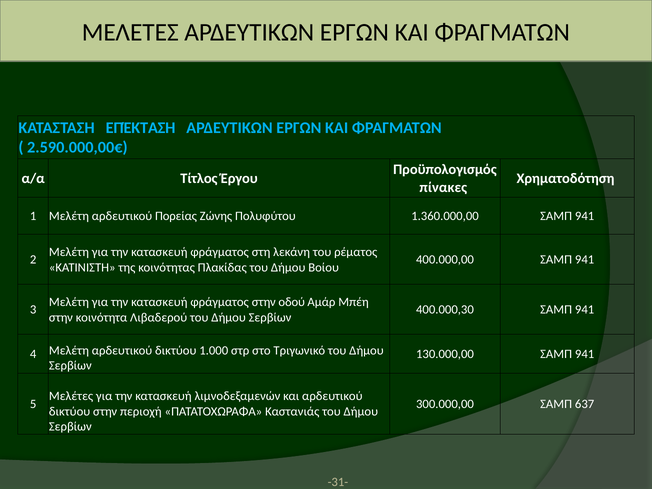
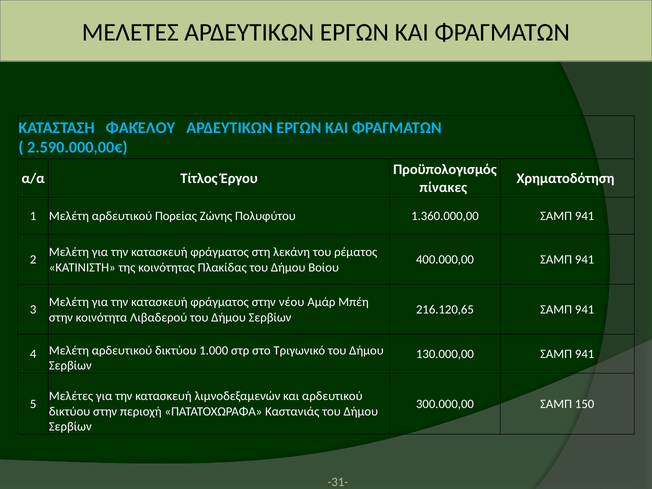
ΕΠΈΚΤΑΣΗ: ΕΠΈΚΤΑΣΗ -> ΦΑΚΈΛΟΥ
οδού: οδού -> νέου
400.000,30: 400.000,30 -> 216.120,65
637: 637 -> 150
